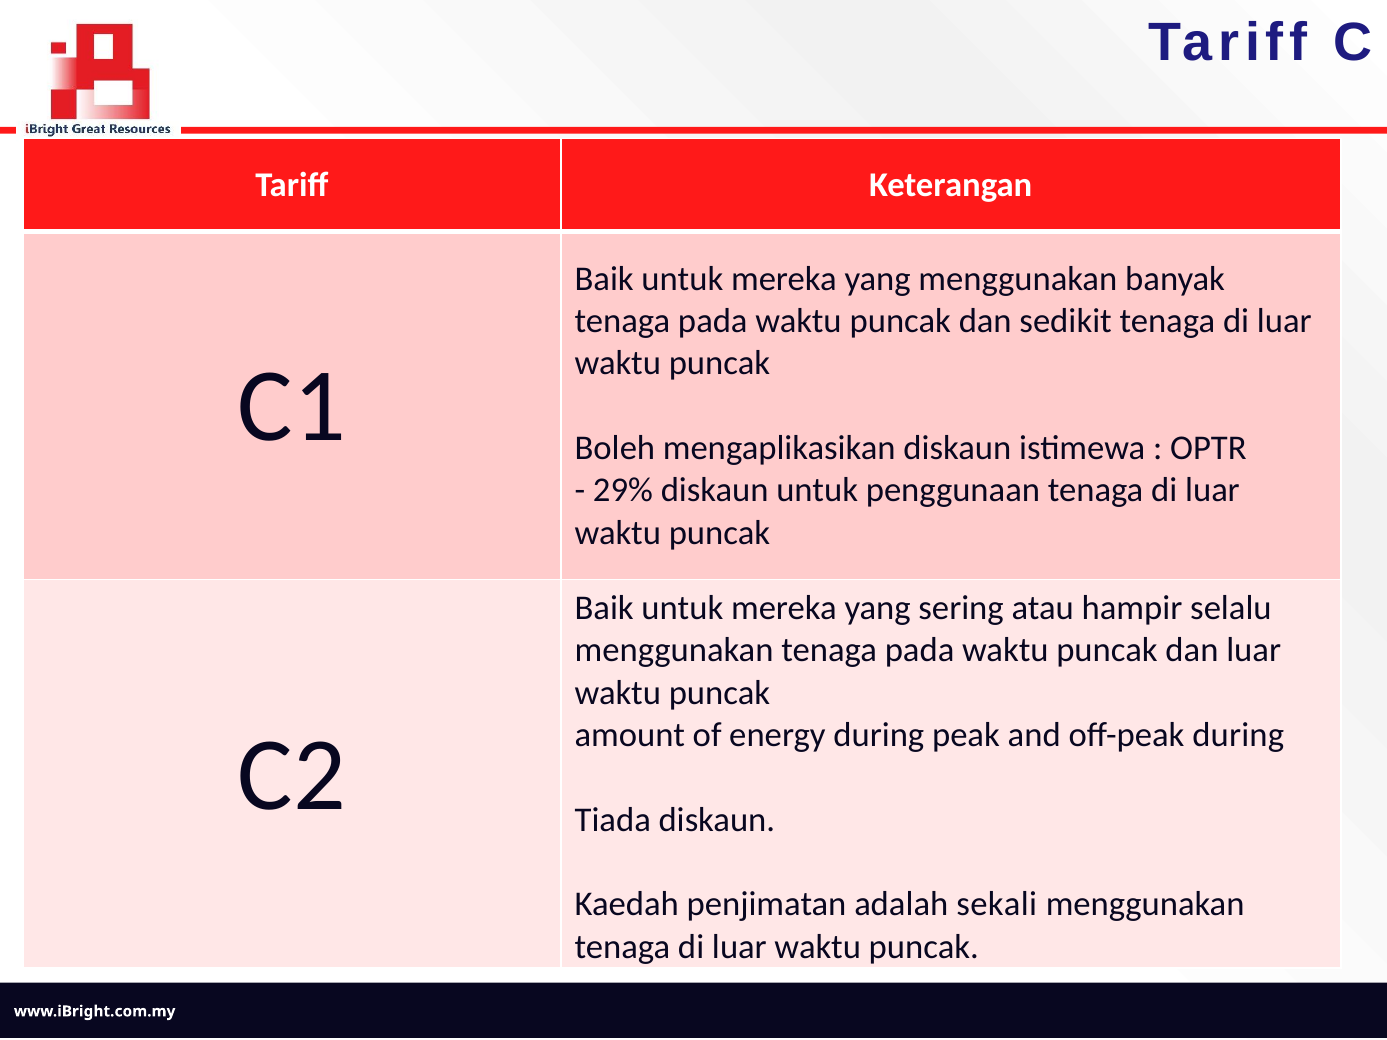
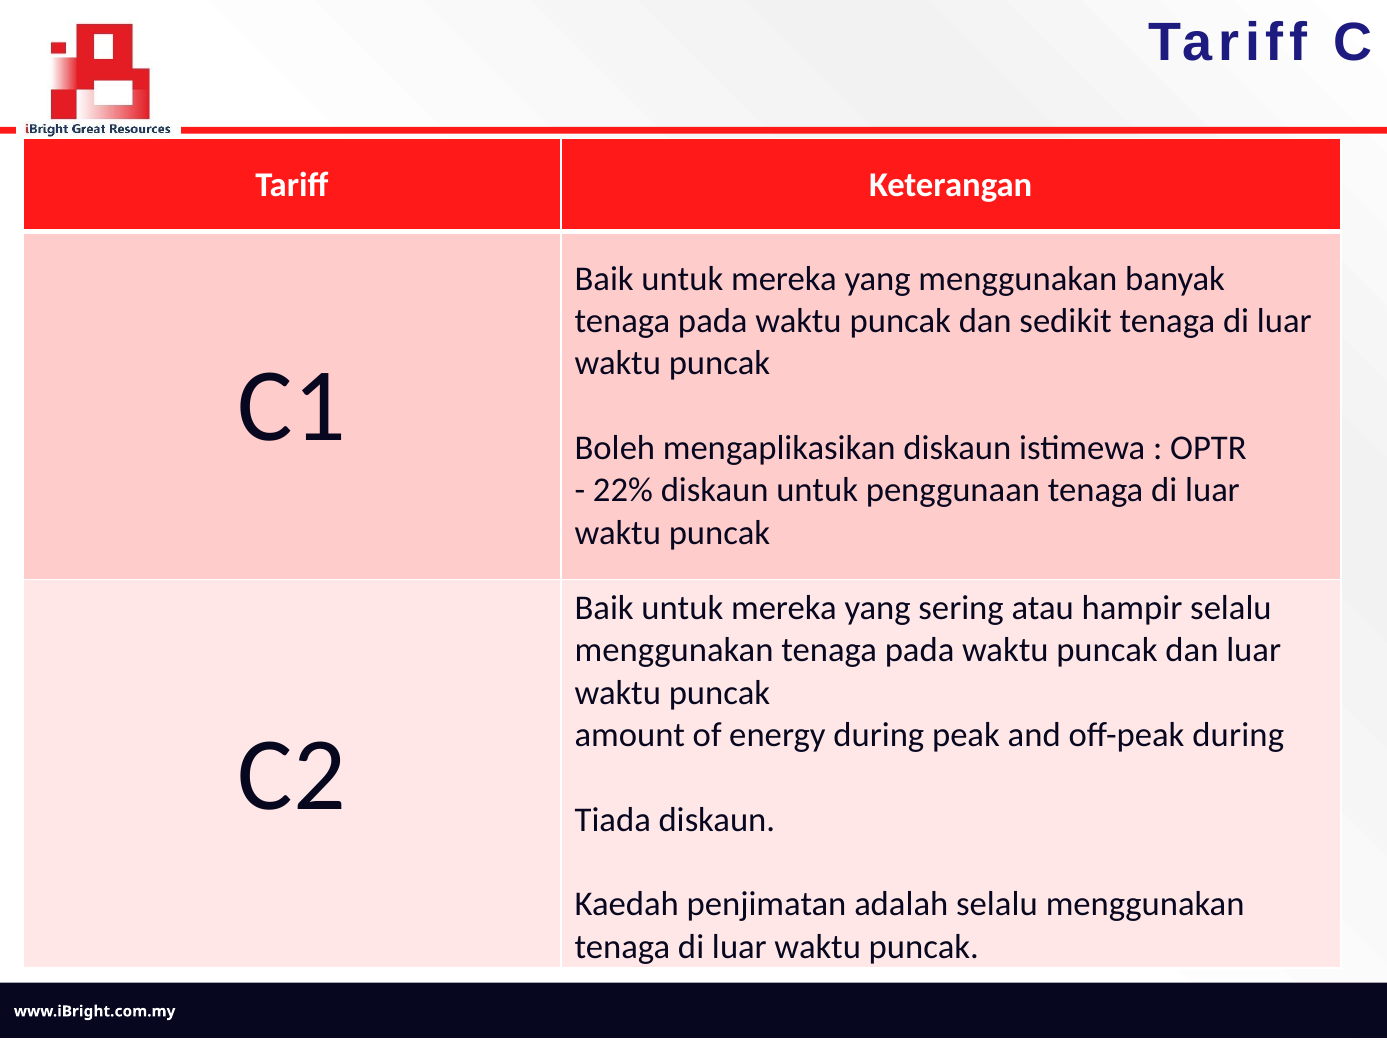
29%: 29% -> 22%
adalah sekali: sekali -> selalu
